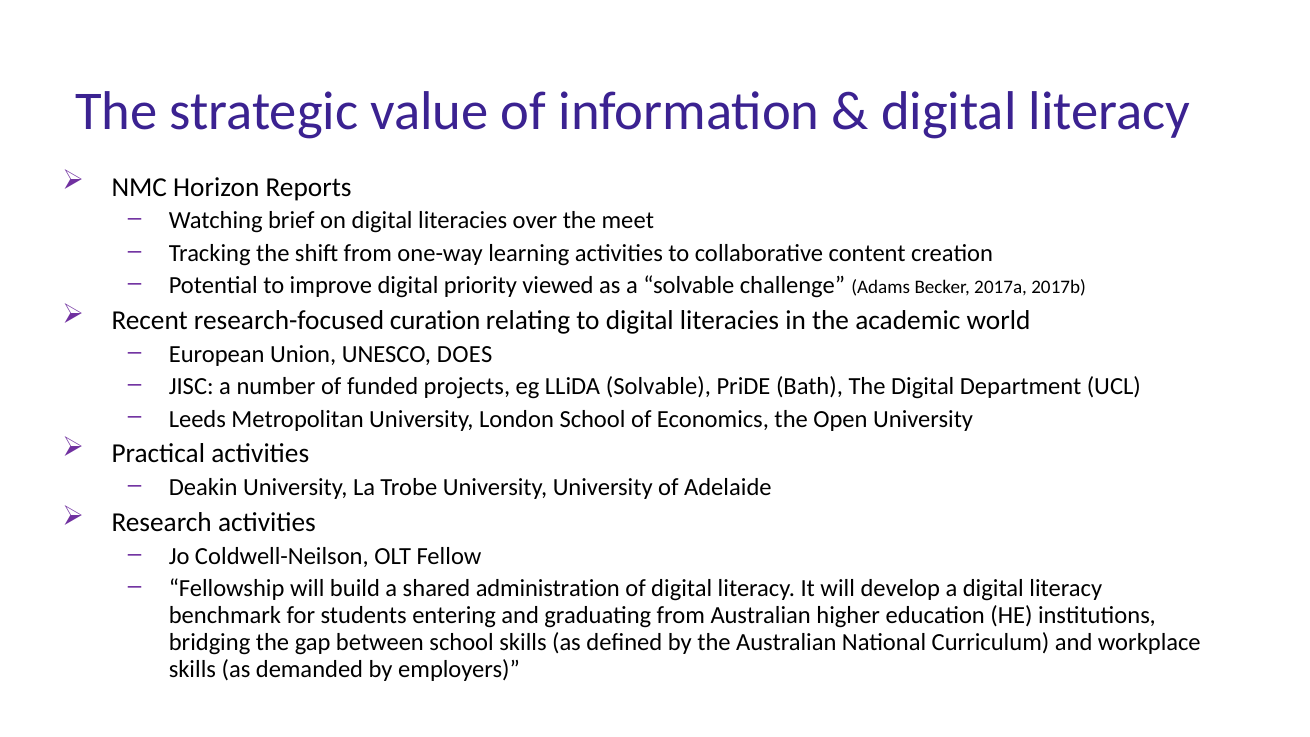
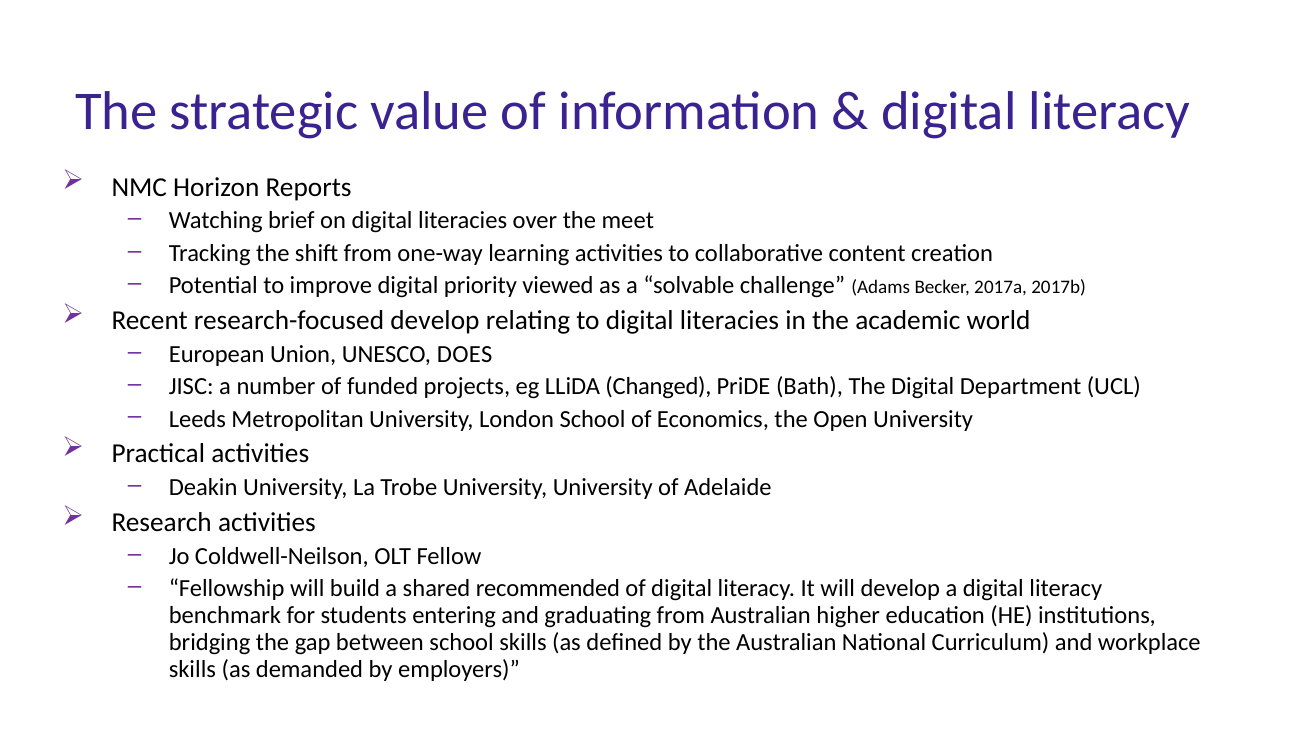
research-focused curation: curation -> develop
LLiDA Solvable: Solvable -> Changed
administration: administration -> recommended
